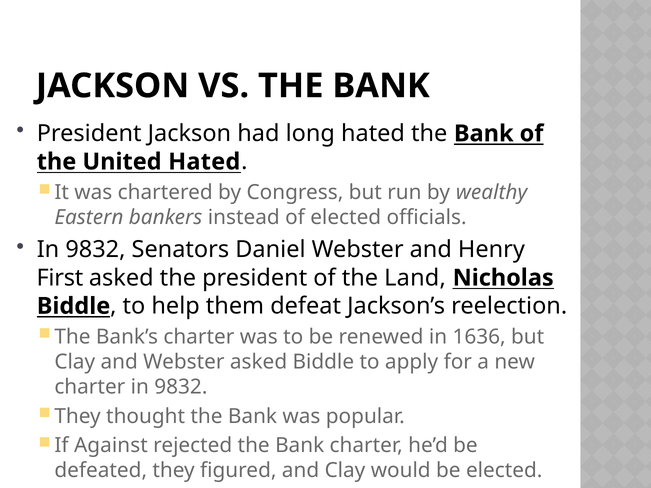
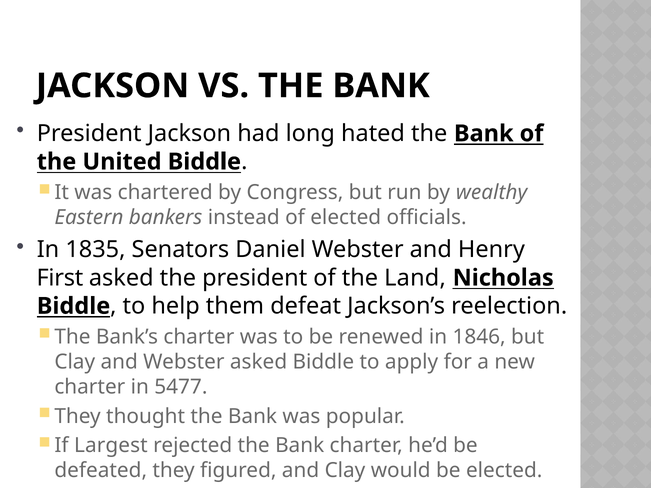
United Hated: Hated -> Biddle
9832 at (95, 250): 9832 -> 1835
1636: 1636 -> 1846
charter in 9832: 9832 -> 5477
Against: Against -> Largest
